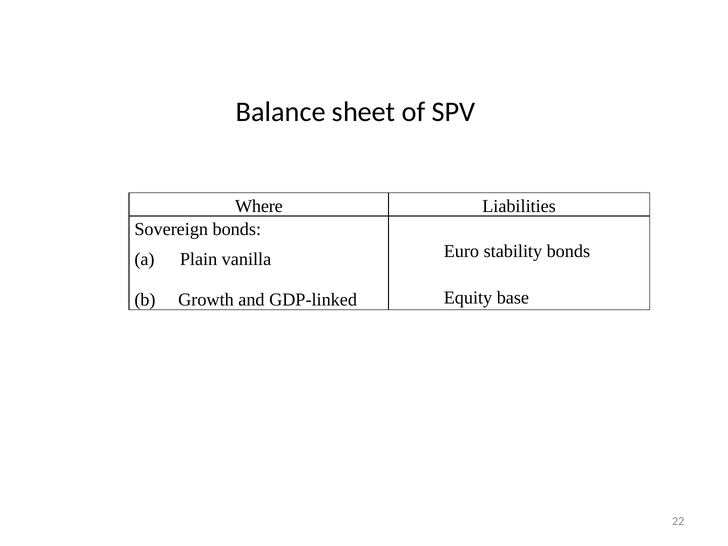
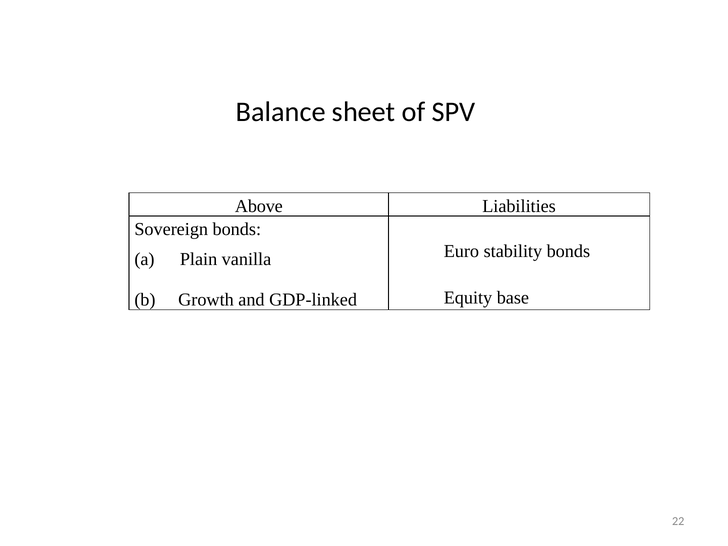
Where: Where -> Above
